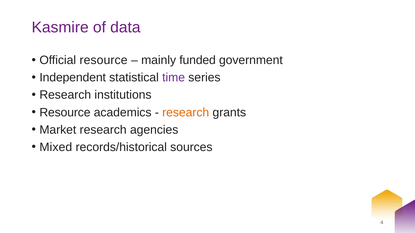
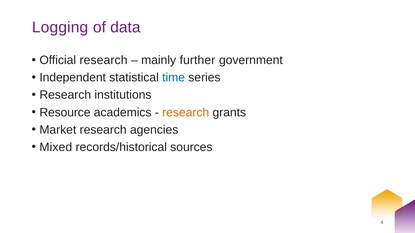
Kasmire: Kasmire -> Logging
Official resource: resource -> research
funded: funded -> further
time colour: purple -> blue
